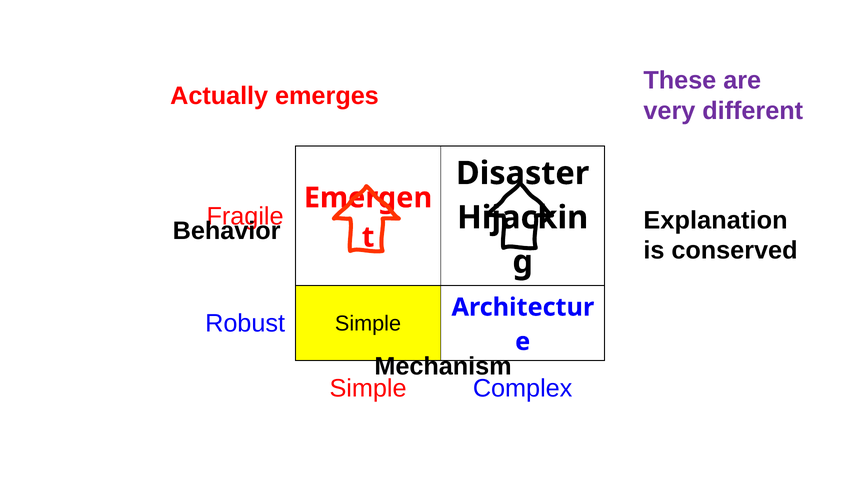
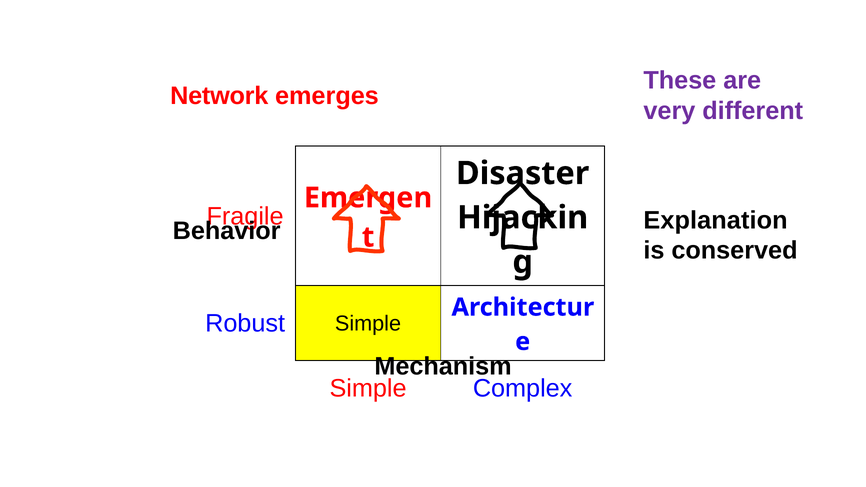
Actually: Actually -> Network
